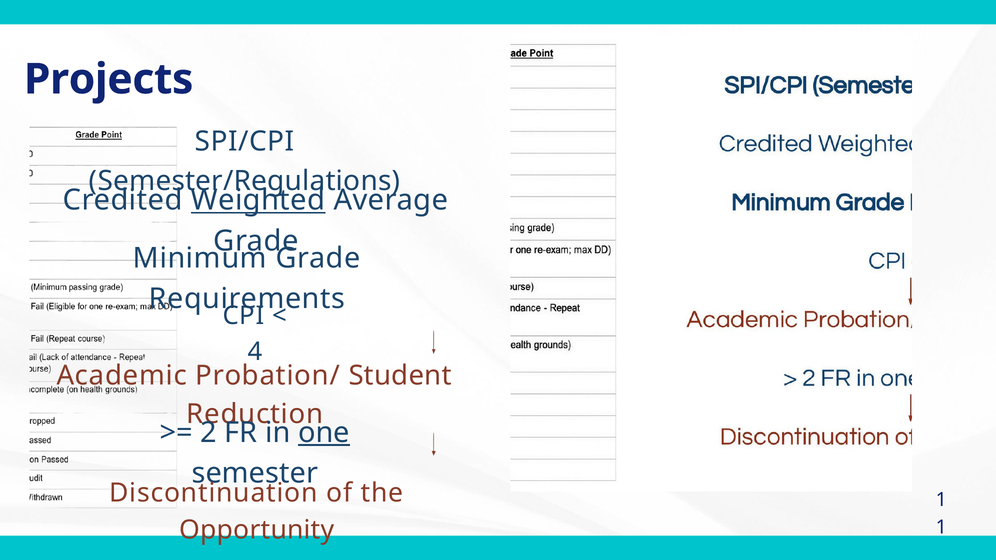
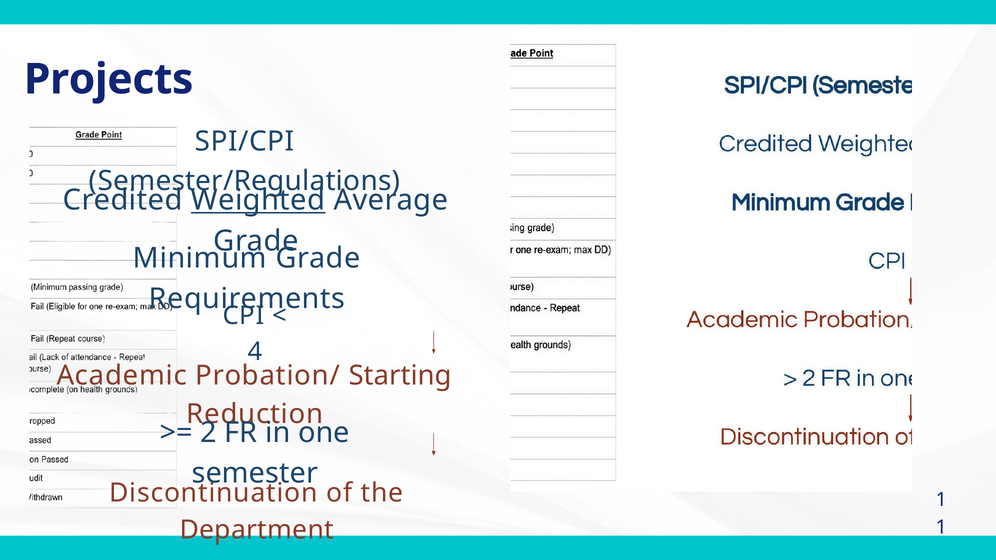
Student: Student -> Starting
one underline: present -> none
Opportunity: Opportunity -> Department
